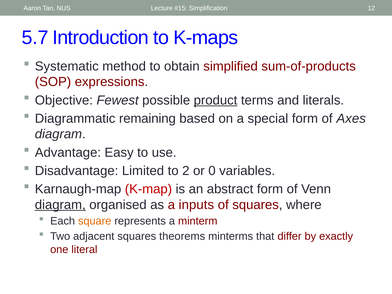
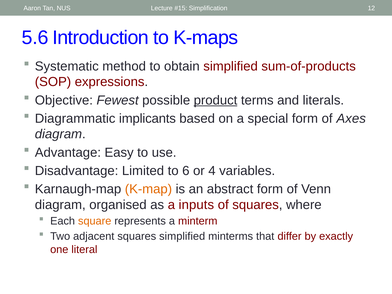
5.7: 5.7 -> 5.6
remaining: remaining -> implicants
2: 2 -> 6
0: 0 -> 4
K-map colour: red -> orange
diagram at (60, 205) underline: present -> none
squares theorems: theorems -> simplified
